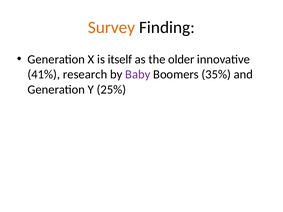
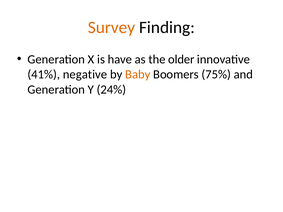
itself: itself -> have
research: research -> negative
Baby colour: purple -> orange
35%: 35% -> 75%
25%: 25% -> 24%
